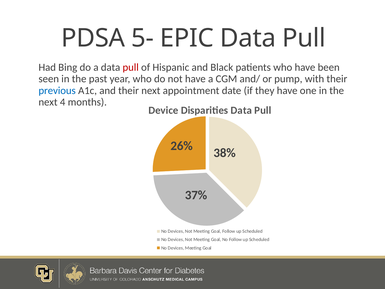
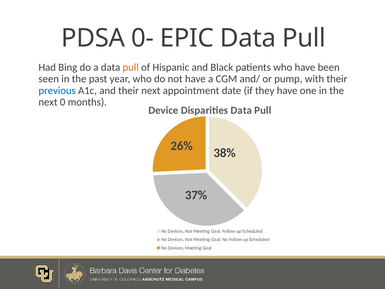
5-: 5- -> 0-
pull at (131, 67) colour: red -> orange
4: 4 -> 0
